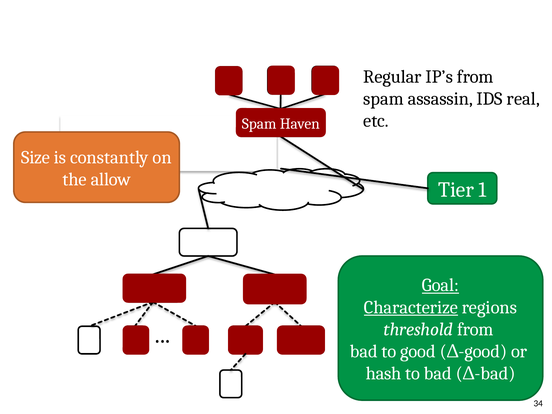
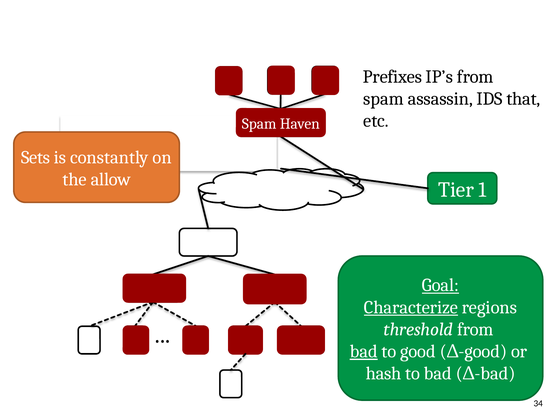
Regular: Regular -> Prefixes
real: real -> that
Size: Size -> Sets
bad at (364, 351) underline: none -> present
